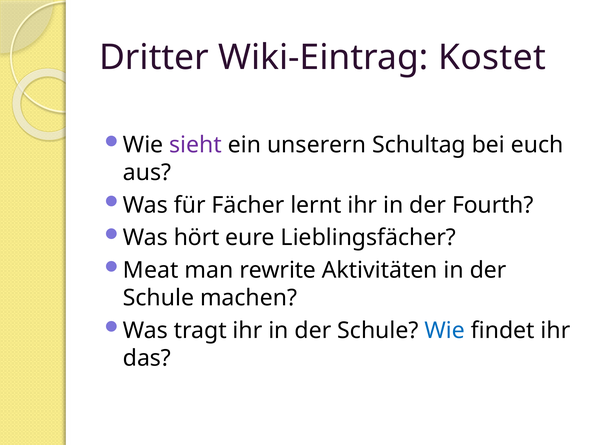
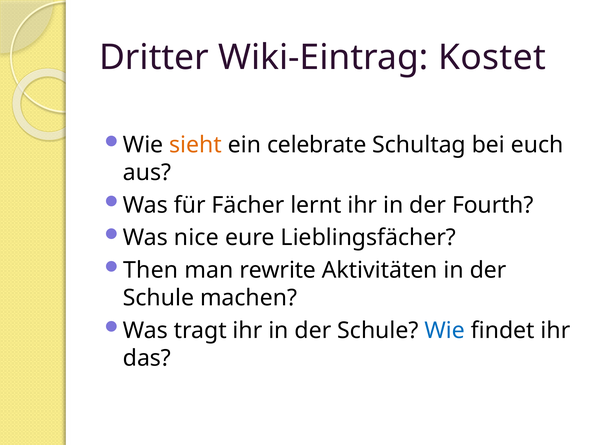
sieht colour: purple -> orange
unserern: unserern -> celebrate
hört: hört -> nice
Meat: Meat -> Then
